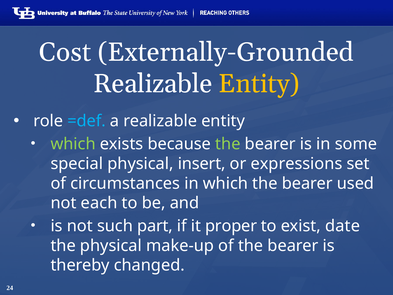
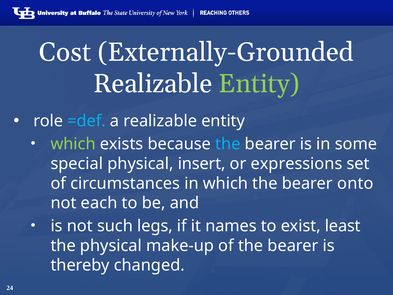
Entity at (259, 84) colour: yellow -> light green
the at (228, 144) colour: light green -> light blue
used: used -> onto
part: part -> legs
proper: proper -> names
date: date -> least
